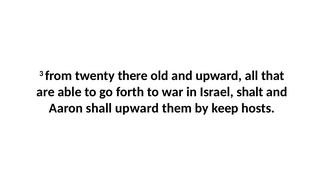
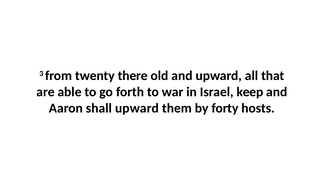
shalt: shalt -> keep
keep: keep -> forty
